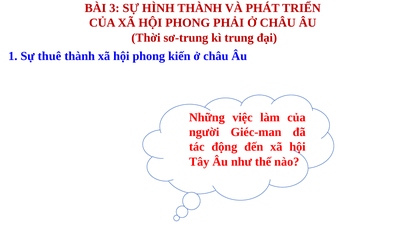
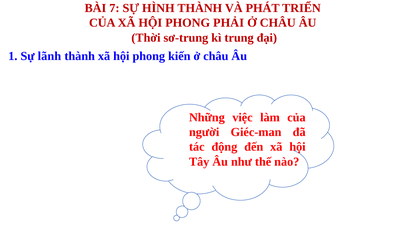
3: 3 -> 7
thuê: thuê -> lãnh
